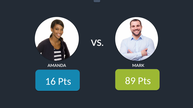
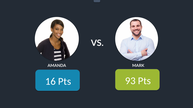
89: 89 -> 93
